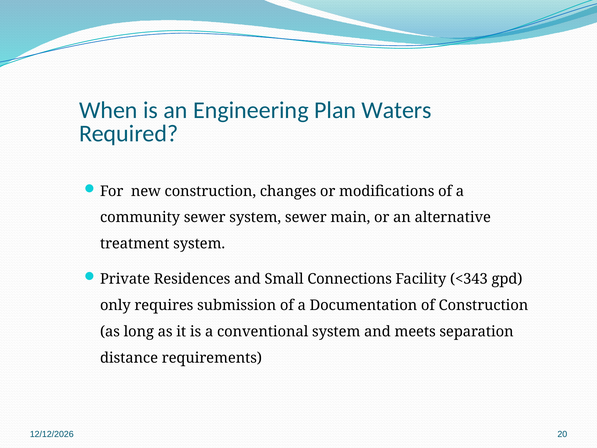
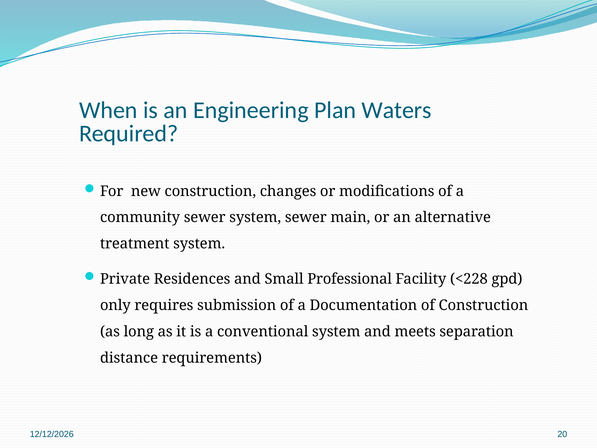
Connections: Connections -> Professional
<343: <343 -> <228
